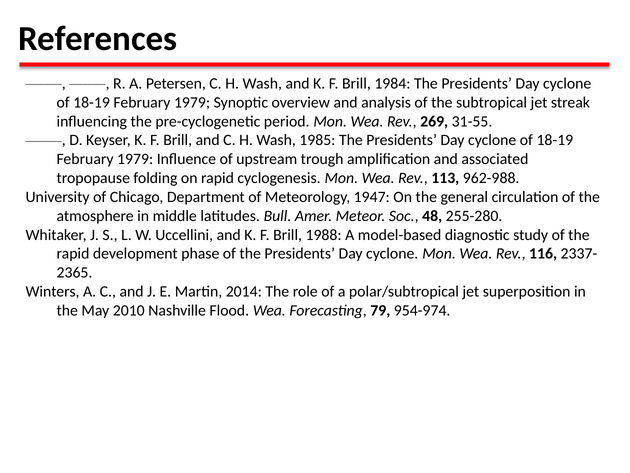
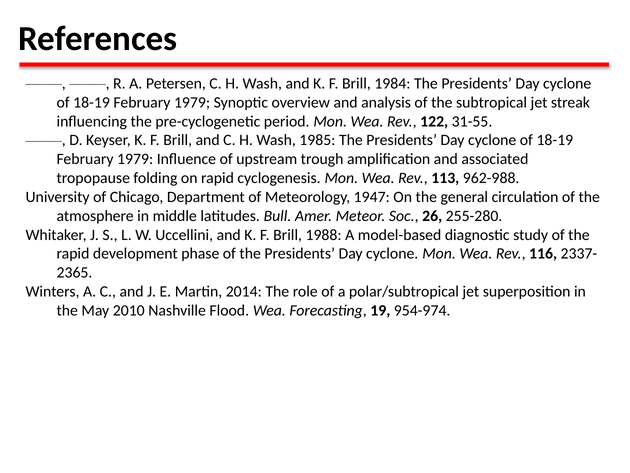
269: 269 -> 122
48: 48 -> 26
79: 79 -> 19
